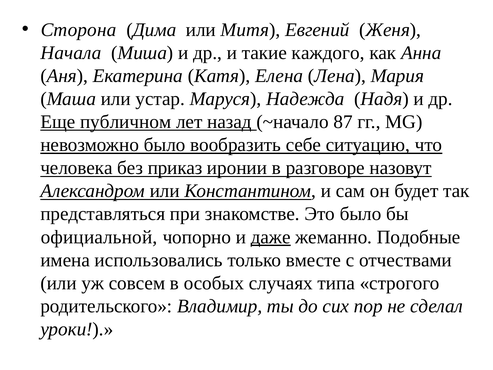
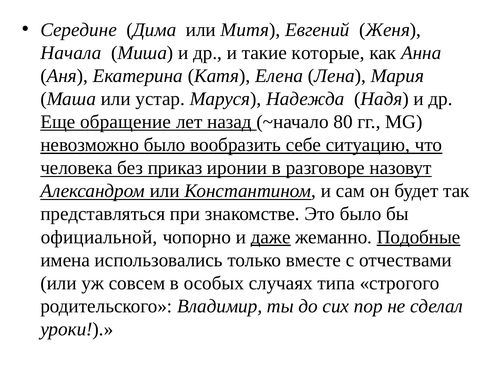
Сторона: Сторона -> Середине
каждого: каждого -> которые
публичном: публичном -> обращение
87: 87 -> 80
Подобные underline: none -> present
